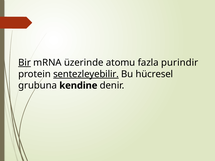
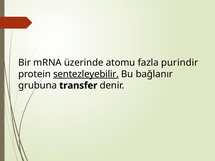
Bir underline: present -> none
hücresel: hücresel -> bağlanır
kendine: kendine -> transfer
